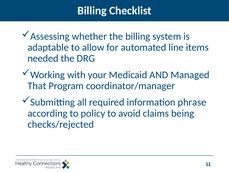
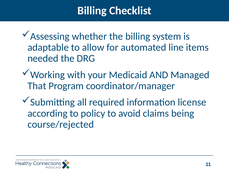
phrase: phrase -> license
checks/rejected: checks/rejected -> course/rejected
